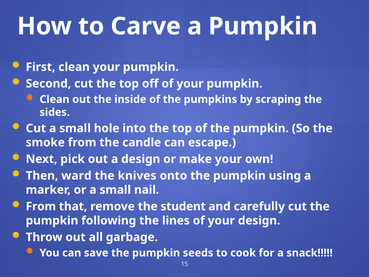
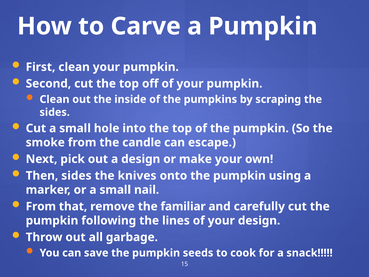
Then ward: ward -> sides
student: student -> familiar
